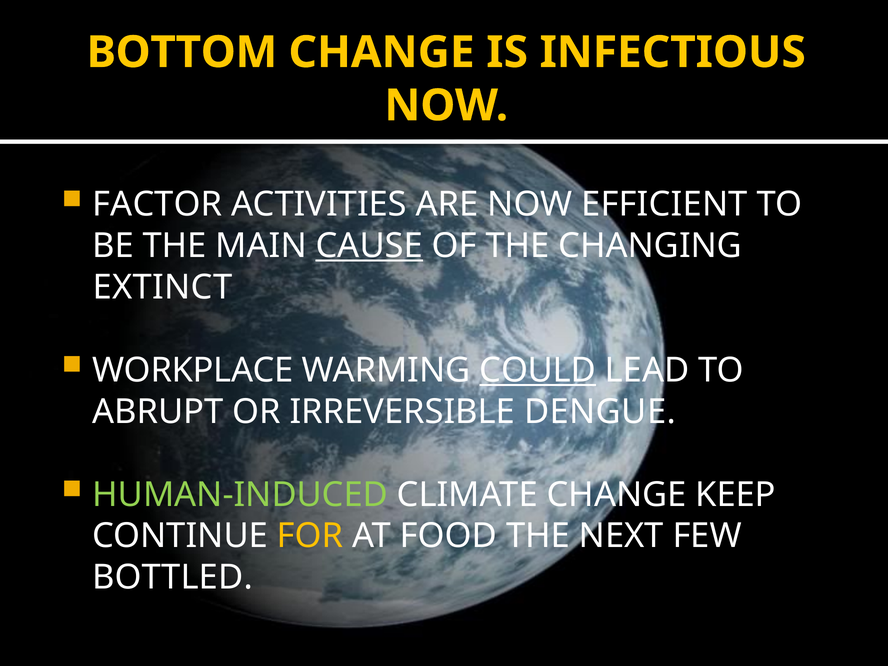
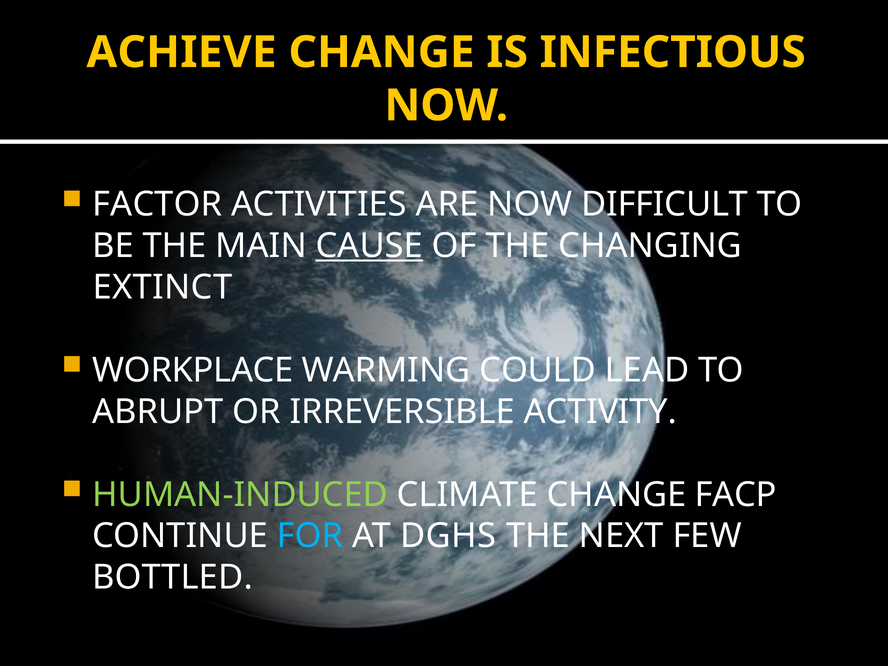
BOTTOM: BOTTOM -> ACHIEVE
EFFICIENT: EFFICIENT -> DIFFICULT
COULD underline: present -> none
DENGUE: DENGUE -> ACTIVITY
KEEP: KEEP -> FACP
FOR colour: yellow -> light blue
FOOD: FOOD -> DGHS
